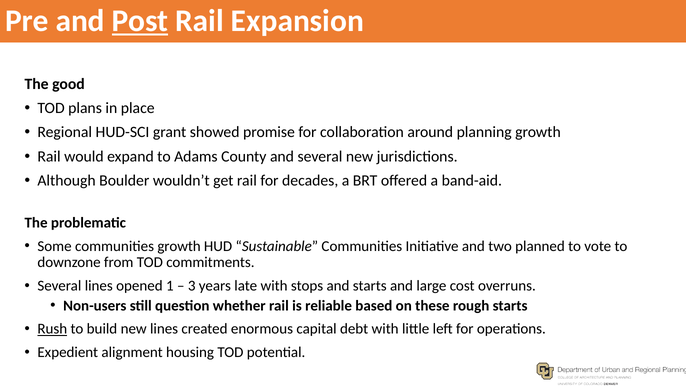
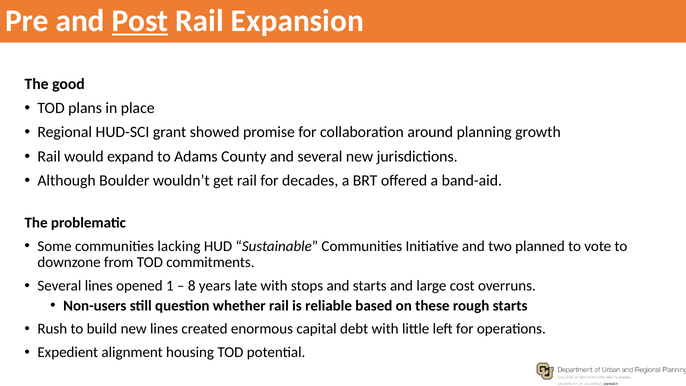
communities growth: growth -> lacking
3: 3 -> 8
Rush underline: present -> none
